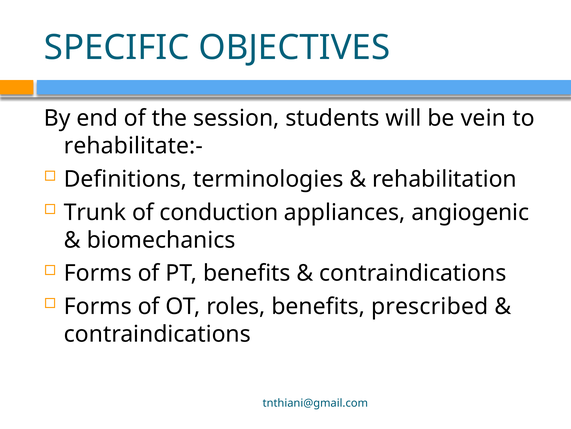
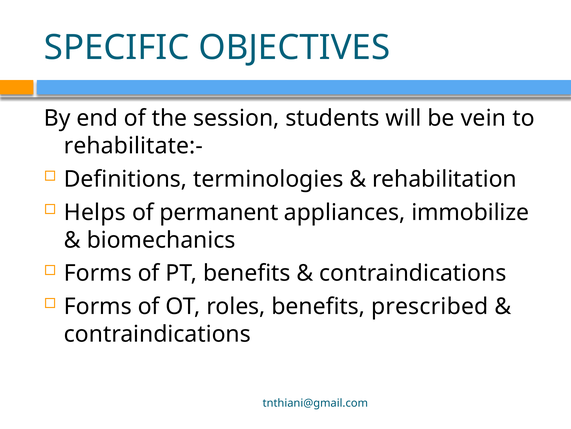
Trunk: Trunk -> Helps
conduction: conduction -> permanent
angiogenic: angiogenic -> immobilize
